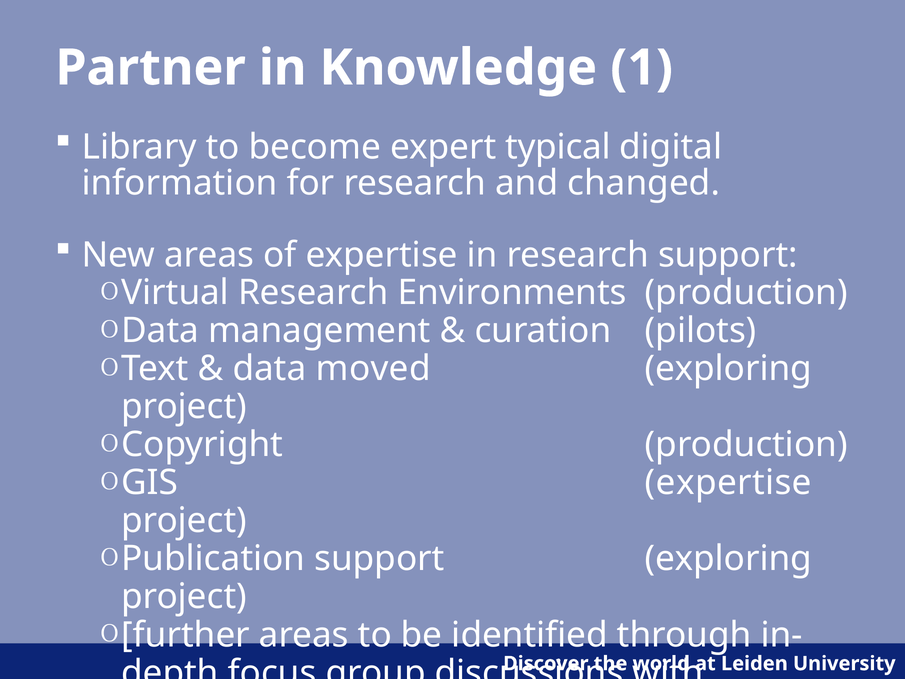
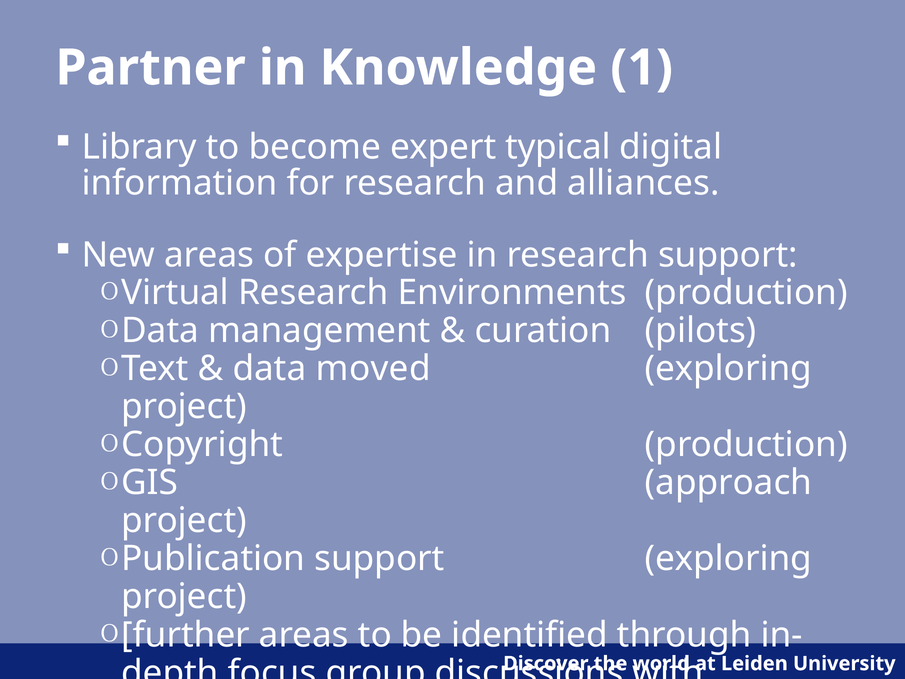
changed: changed -> alliances
GIS expertise: expertise -> approach
